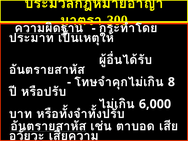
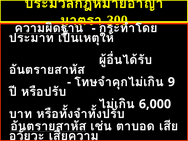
8: 8 -> 9
